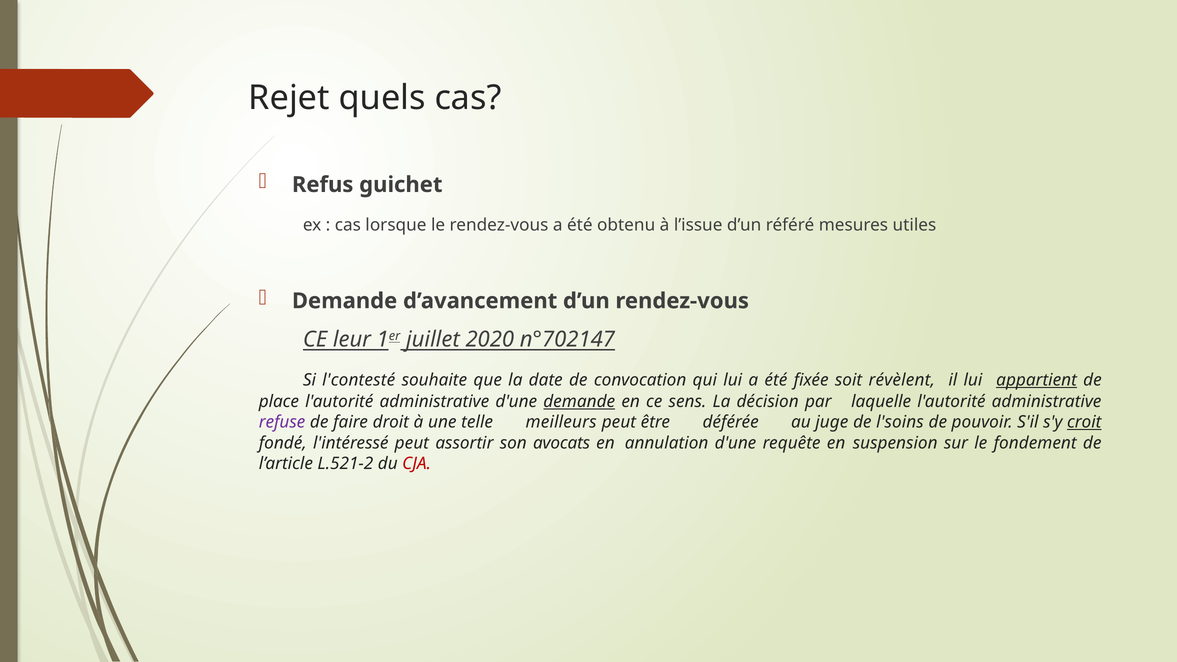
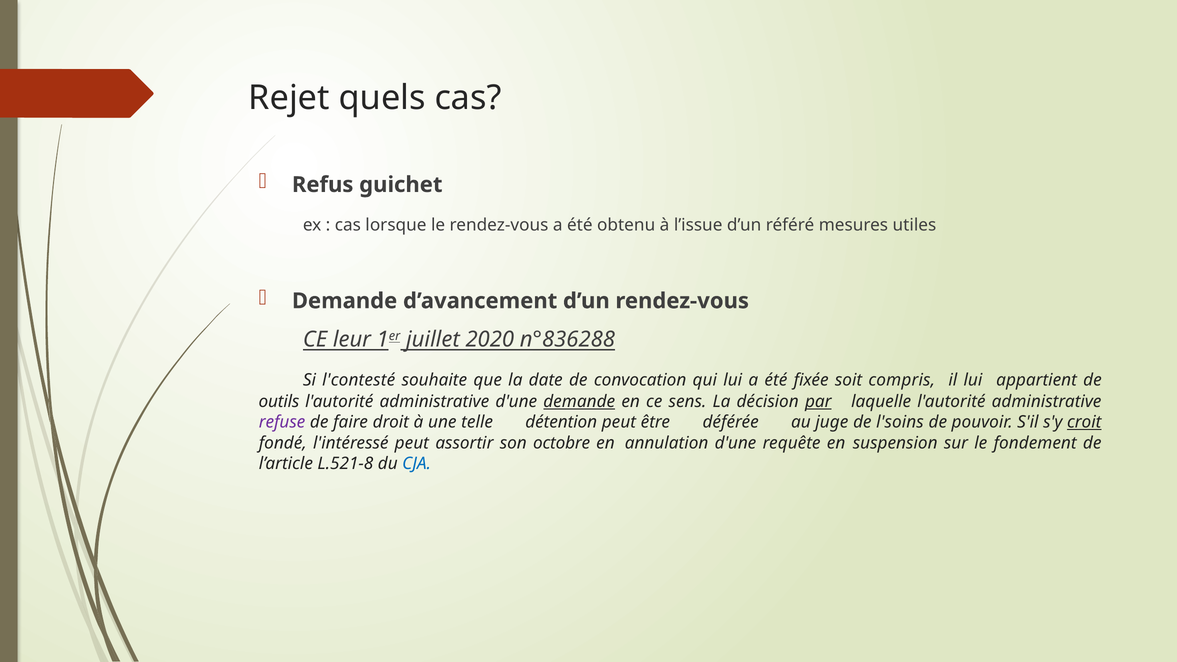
n°702147: n°702147 -> n°836288
révèlent: révèlent -> compris
appartient underline: present -> none
place: place -> outils
par underline: none -> present
meilleurs: meilleurs -> détention
avocats: avocats -> octobre
L.521-2: L.521-2 -> L.521-8
CJA colour: red -> blue
